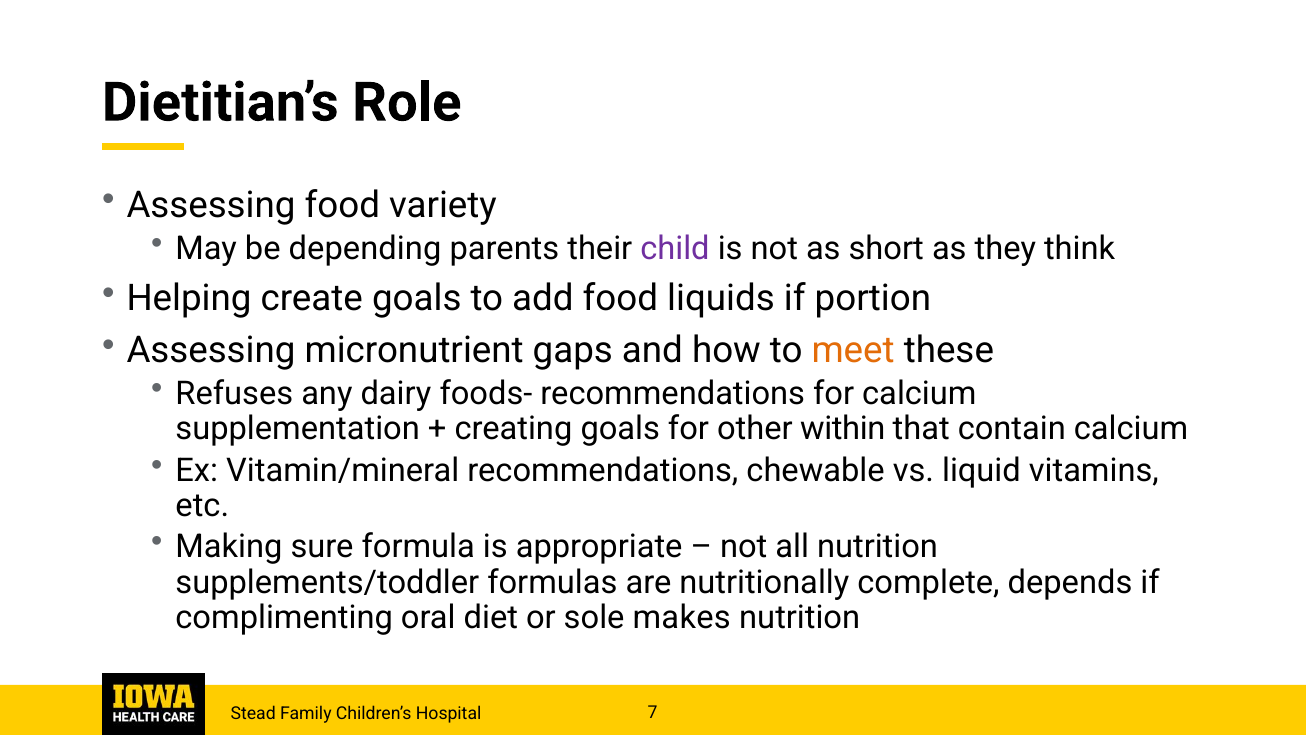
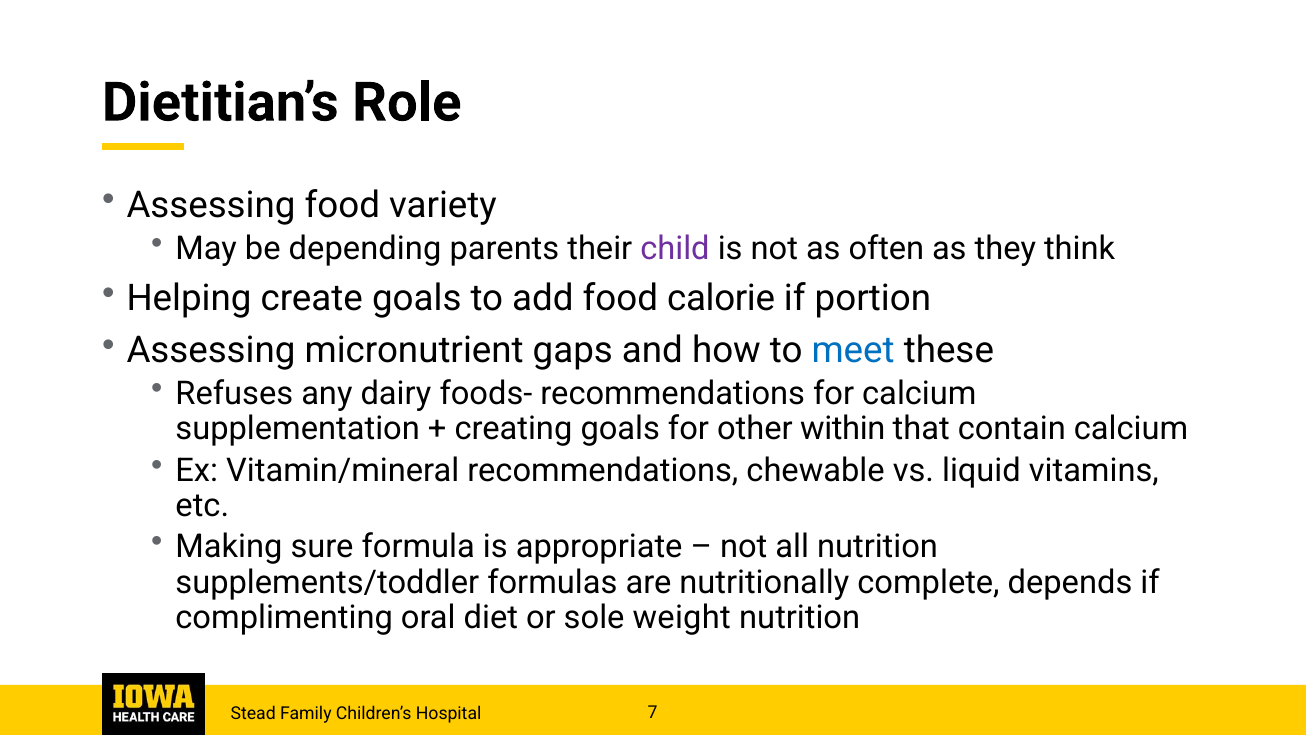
short: short -> often
liquids: liquids -> calorie
meet colour: orange -> blue
makes: makes -> weight
